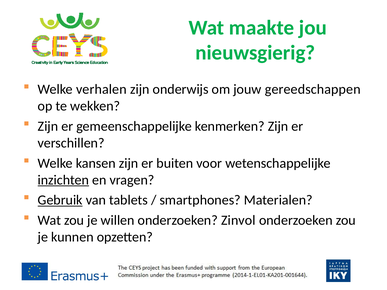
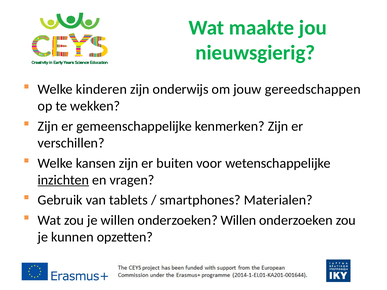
verhalen: verhalen -> kinderen
Gebruik underline: present -> none
onderzoeken Zinvol: Zinvol -> Willen
